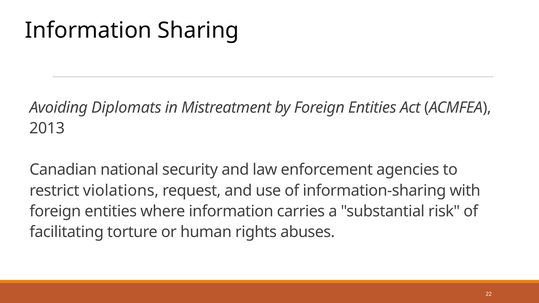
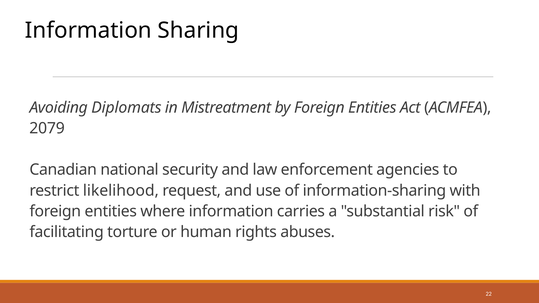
2013: 2013 -> 2079
violations: violations -> likelihood
